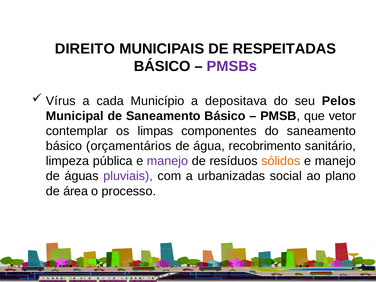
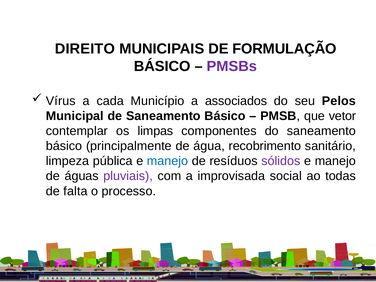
RESPEITADAS: RESPEITADAS -> FORMULAÇÃO
depositava: depositava -> associados
orçamentários: orçamentários -> principalmente
manejo at (168, 161) colour: purple -> blue
sólidos colour: orange -> purple
urbanizadas: urbanizadas -> improvisada
plano: plano -> todas
área: área -> falta
